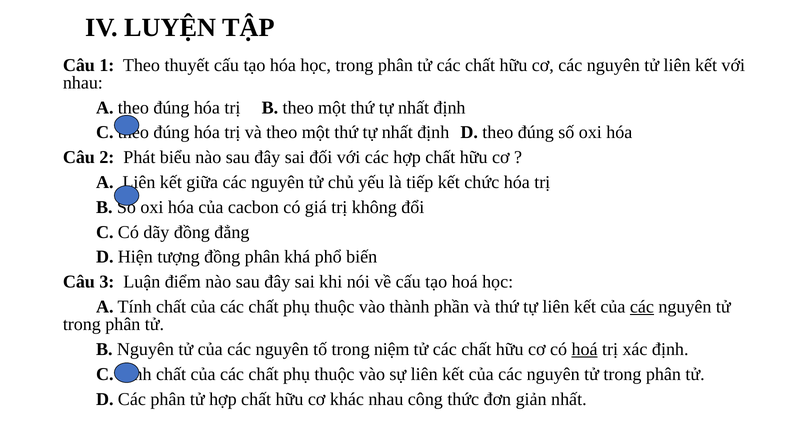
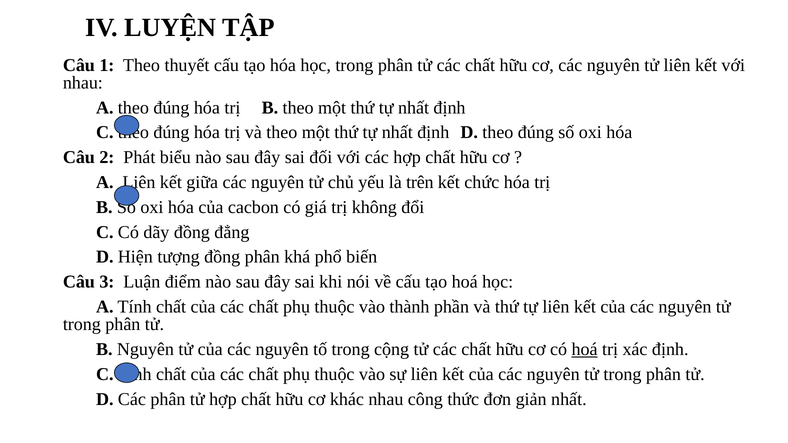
tiếp: tiếp -> trên
các at (642, 307) underline: present -> none
niệm: niệm -> cộng
